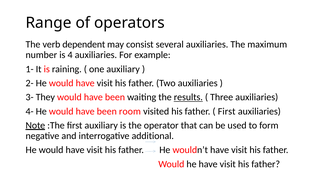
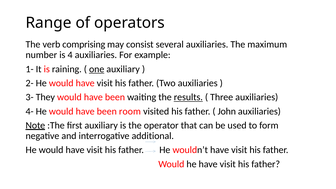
dependent: dependent -> comprising
one underline: none -> present
First at (227, 111): First -> John
